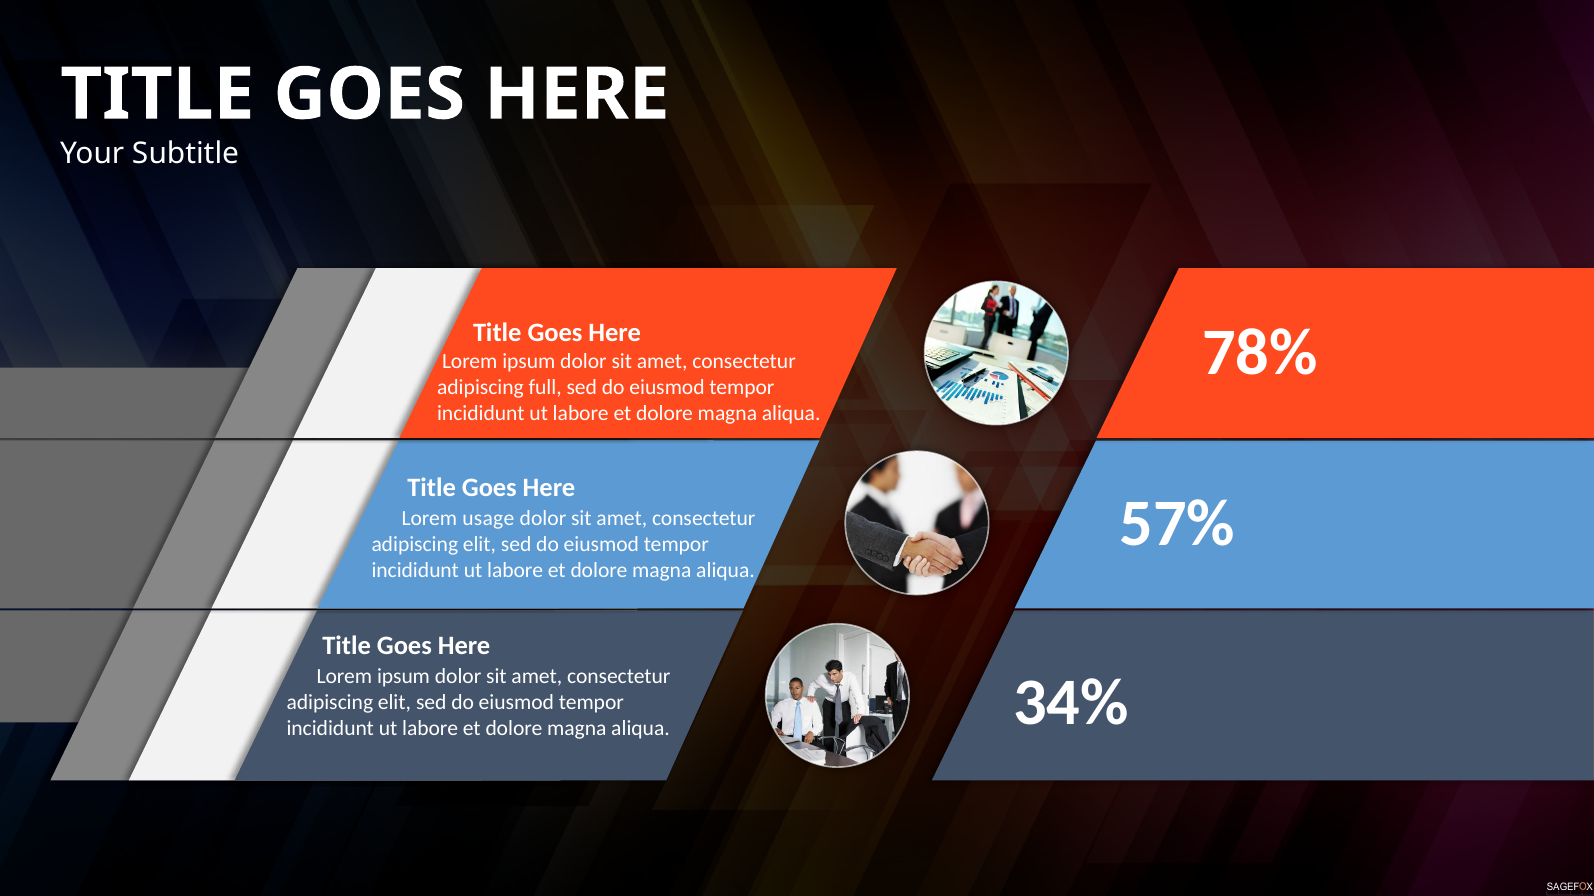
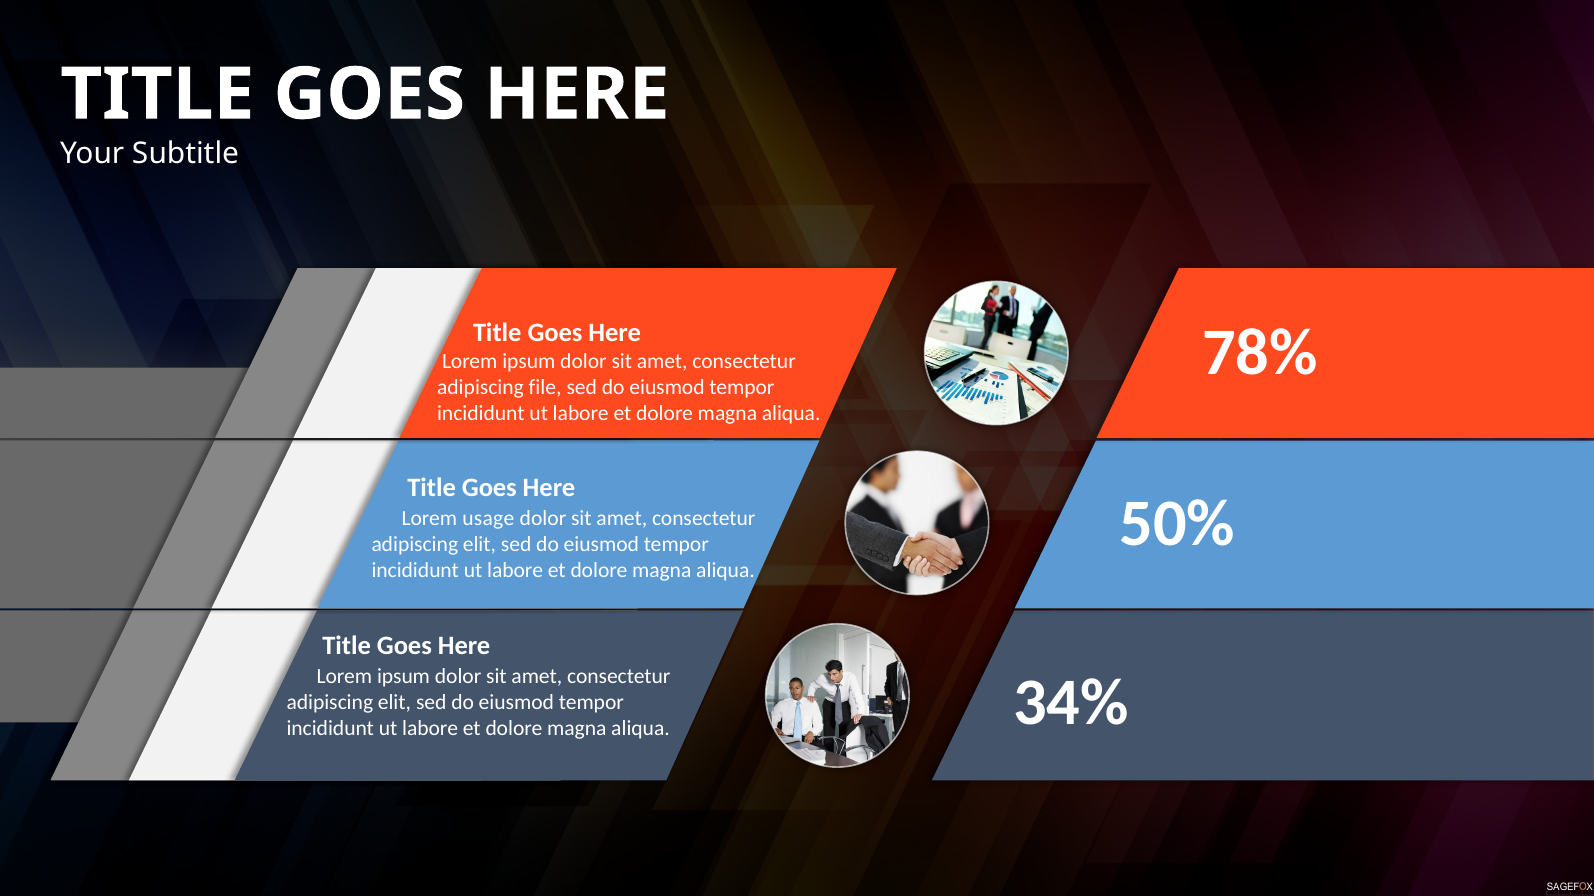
full: full -> file
57%: 57% -> 50%
